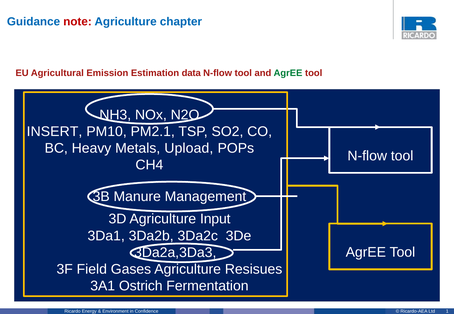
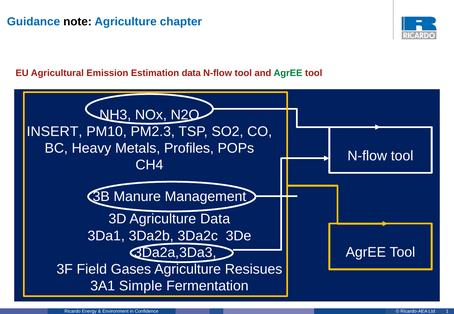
note colour: red -> black
PM2.1: PM2.1 -> PM2.3
Upload: Upload -> Profiles
Agriculture Input: Input -> Data
Ostrich: Ostrich -> Simple
